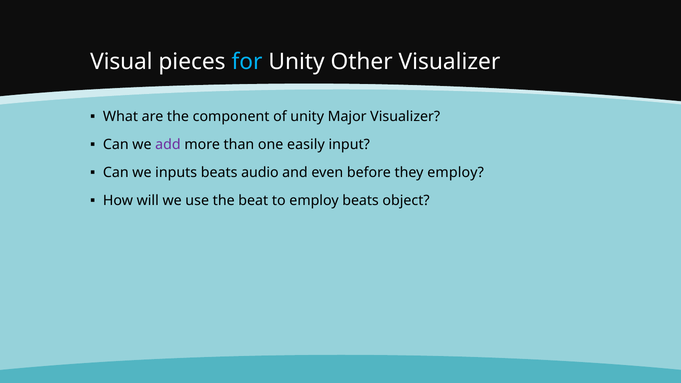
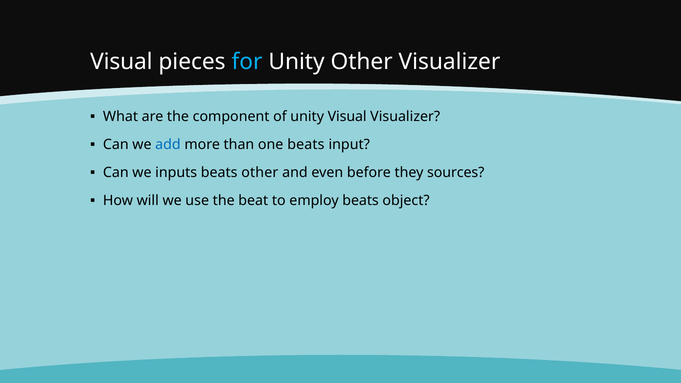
unity Major: Major -> Visual
add colour: purple -> blue
one easily: easily -> beats
beats audio: audio -> other
they employ: employ -> sources
